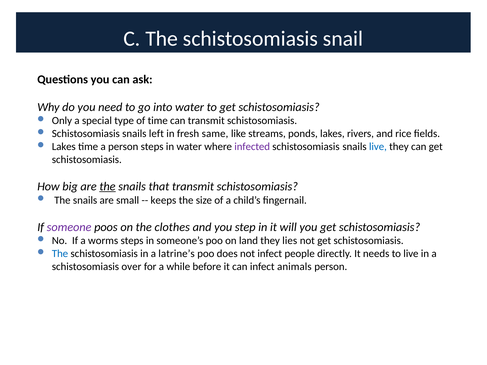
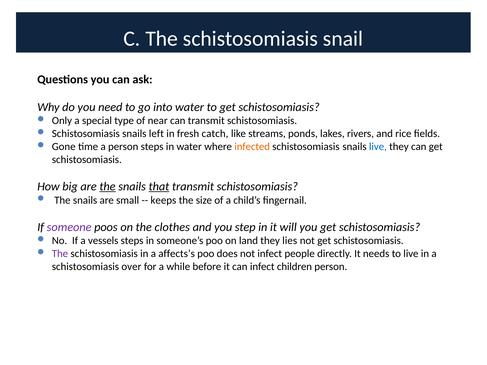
of time: time -> near
same: same -> catch
Lakes at (64, 147): Lakes -> Gone
infected colour: purple -> orange
that underline: none -> present
worms: worms -> vessels
The at (60, 254) colour: blue -> purple
latrine’s: latrine’s -> affects’s
animals: animals -> children
